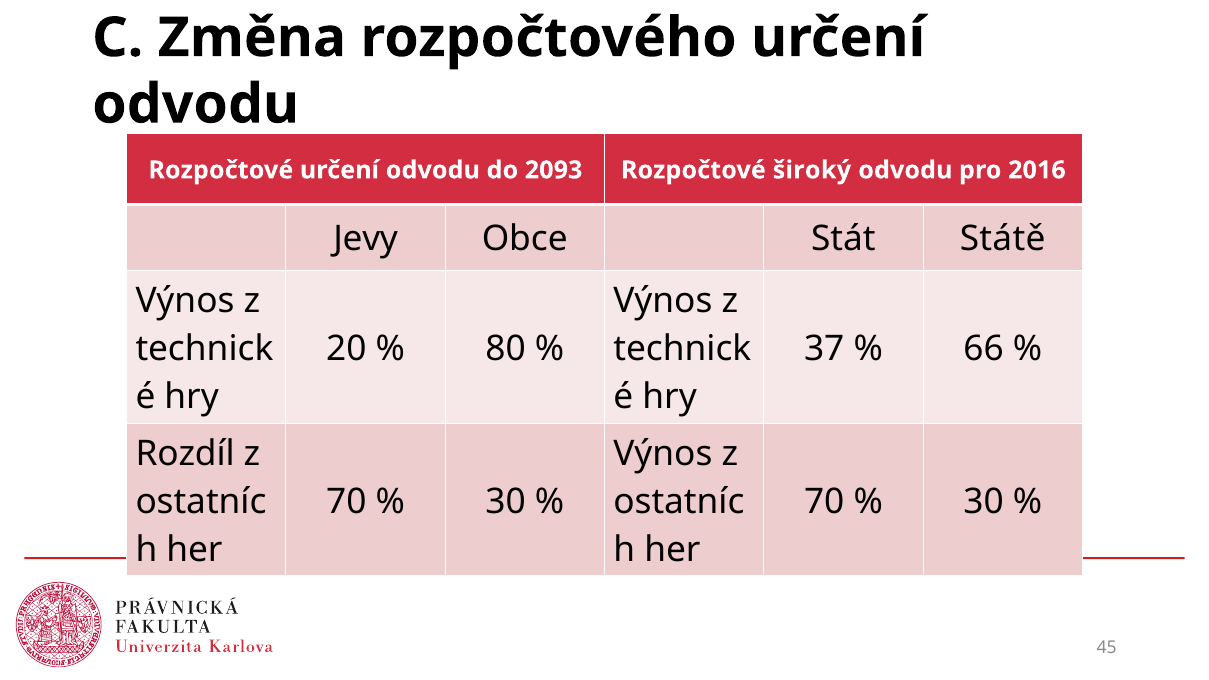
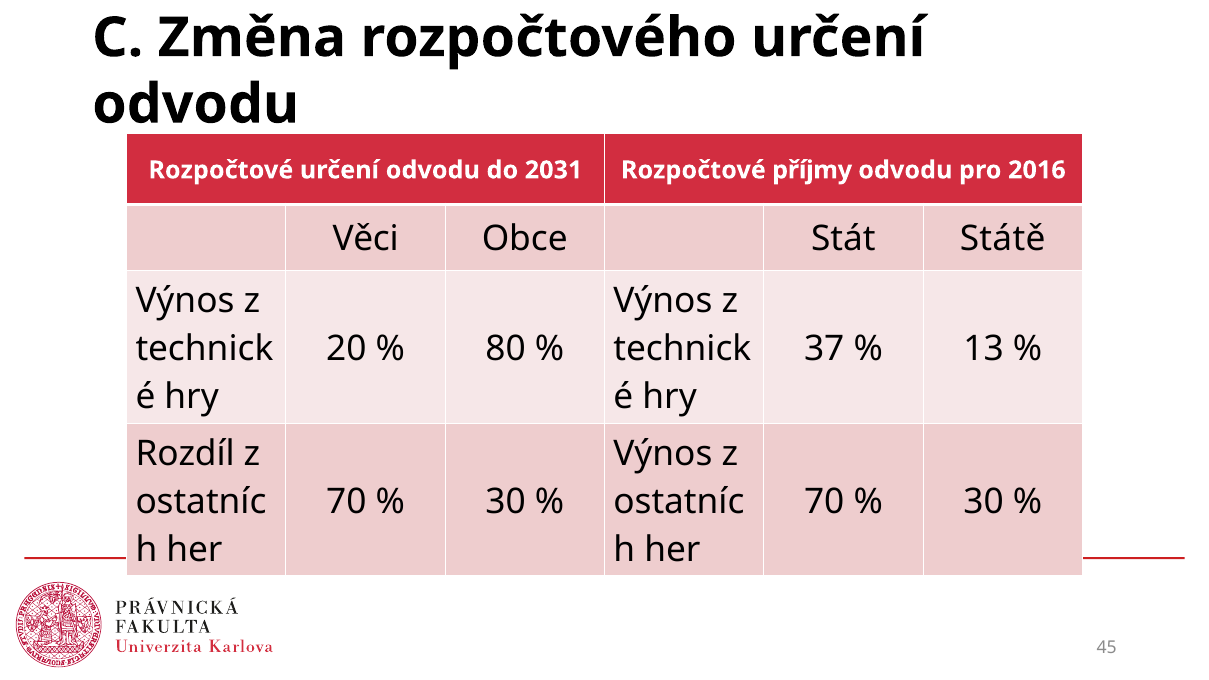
2093: 2093 -> 2031
široký: široký -> příjmy
Jevy: Jevy -> Věci
66: 66 -> 13
